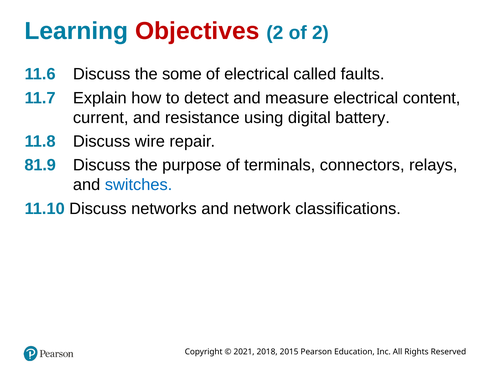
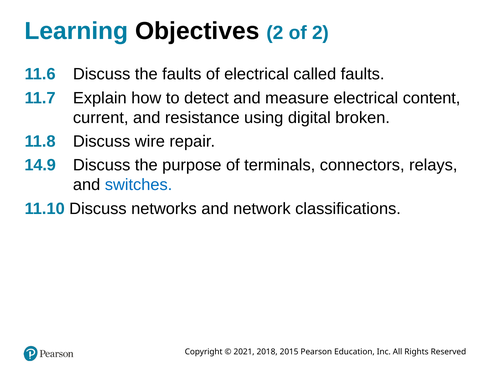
Objectives colour: red -> black
the some: some -> faults
battery: battery -> broken
81.9: 81.9 -> 14.9
